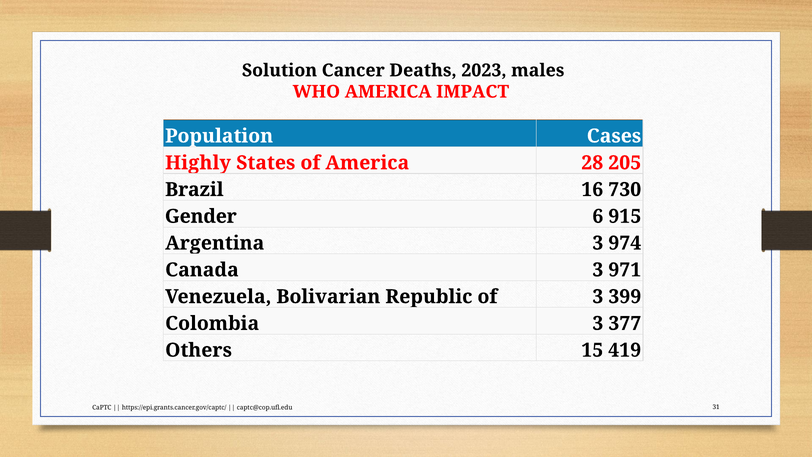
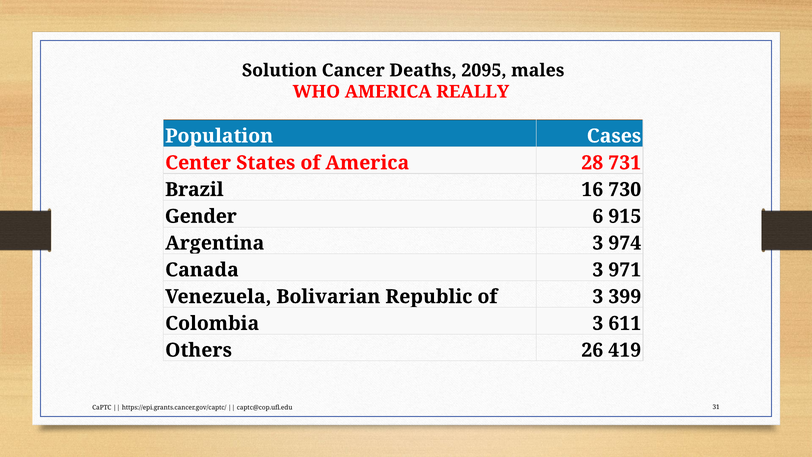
2023: 2023 -> 2095
IMPACT: IMPACT -> REALLY
Highly: Highly -> Center
205: 205 -> 731
377: 377 -> 611
15: 15 -> 26
